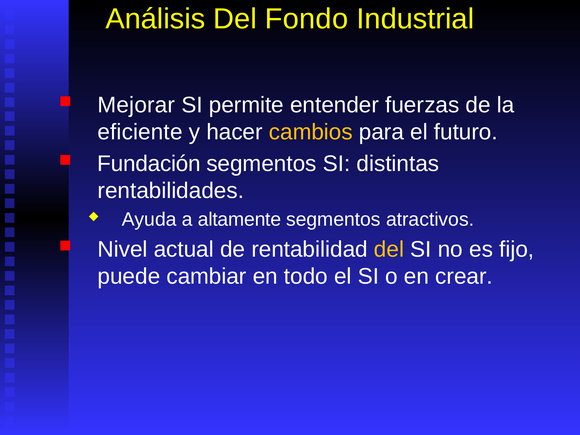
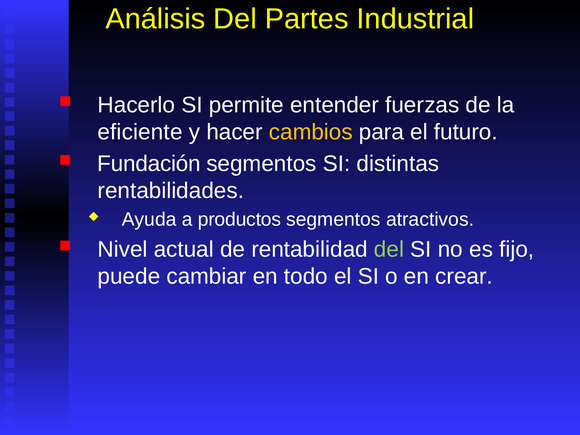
Fondo: Fondo -> Partes
Mejorar: Mejorar -> Hacerlo
altamente: altamente -> productos
del at (389, 249) colour: yellow -> light green
